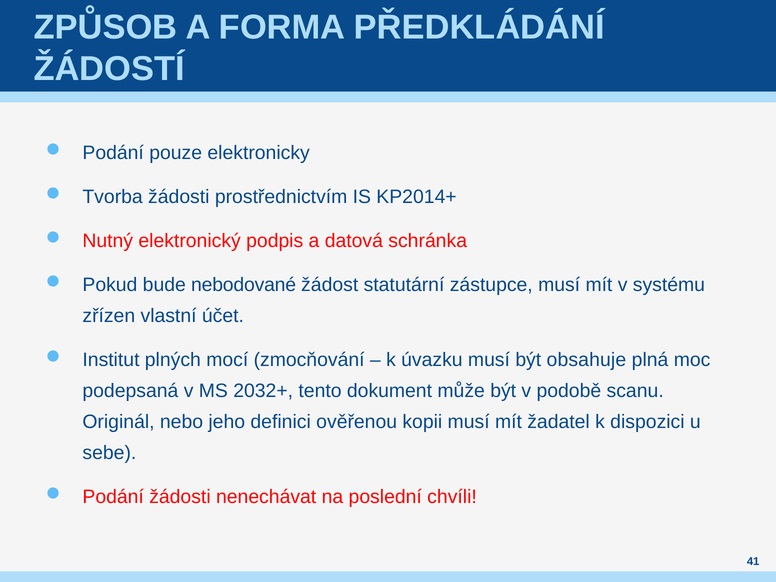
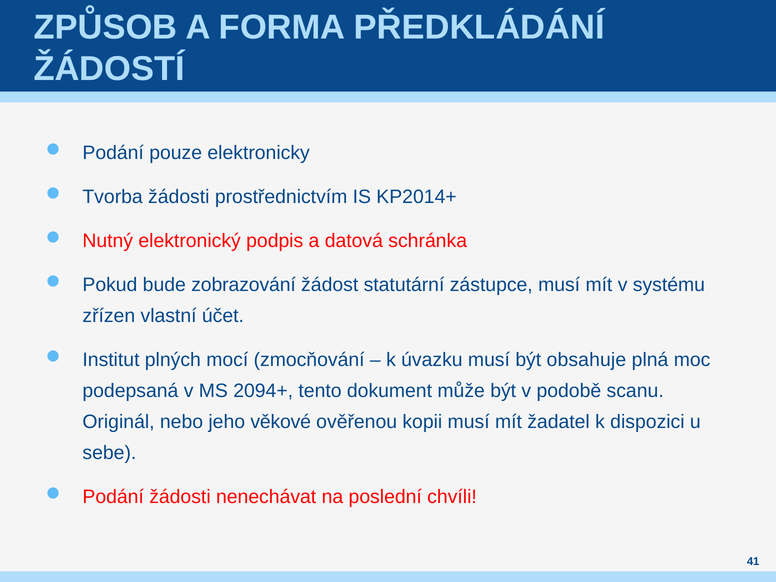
nebodované: nebodované -> zobrazování
2032+: 2032+ -> 2094+
definici: definici -> věkové
